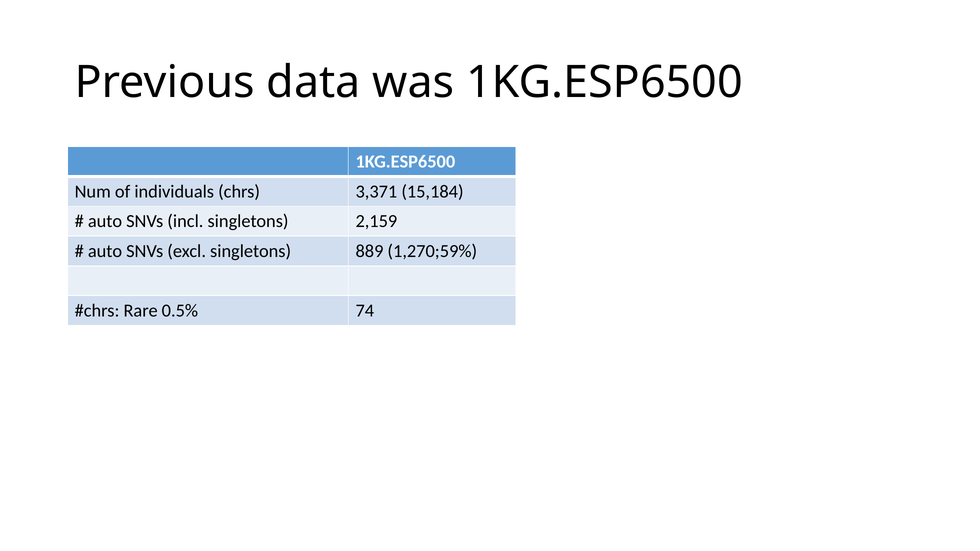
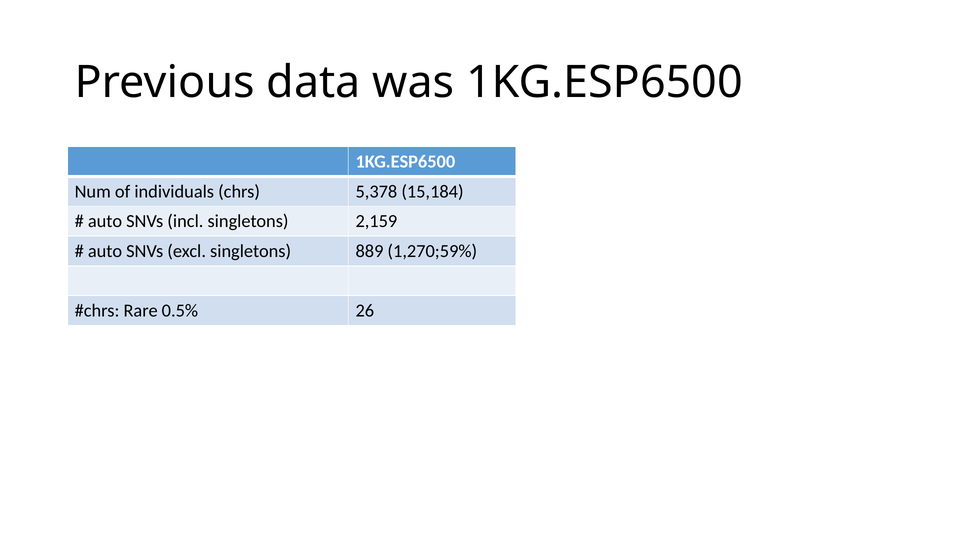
3,371: 3,371 -> 5,378
74: 74 -> 26
